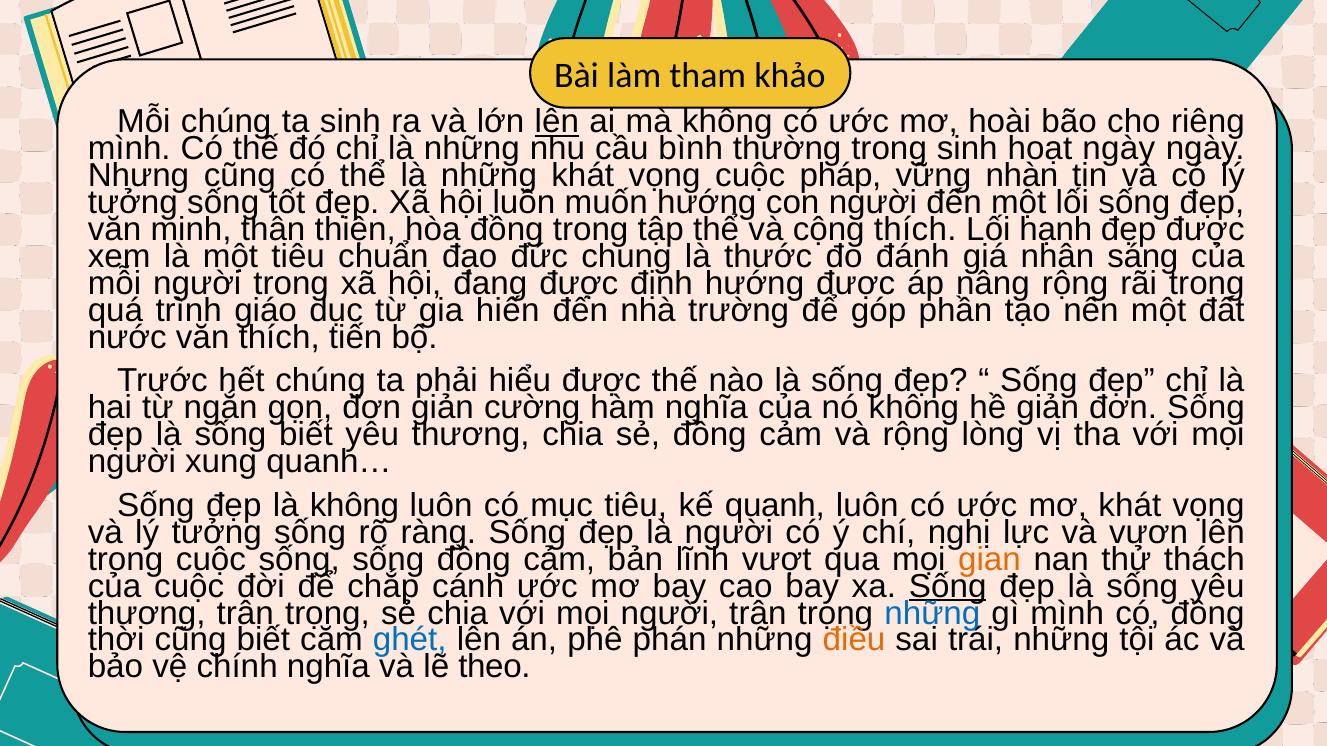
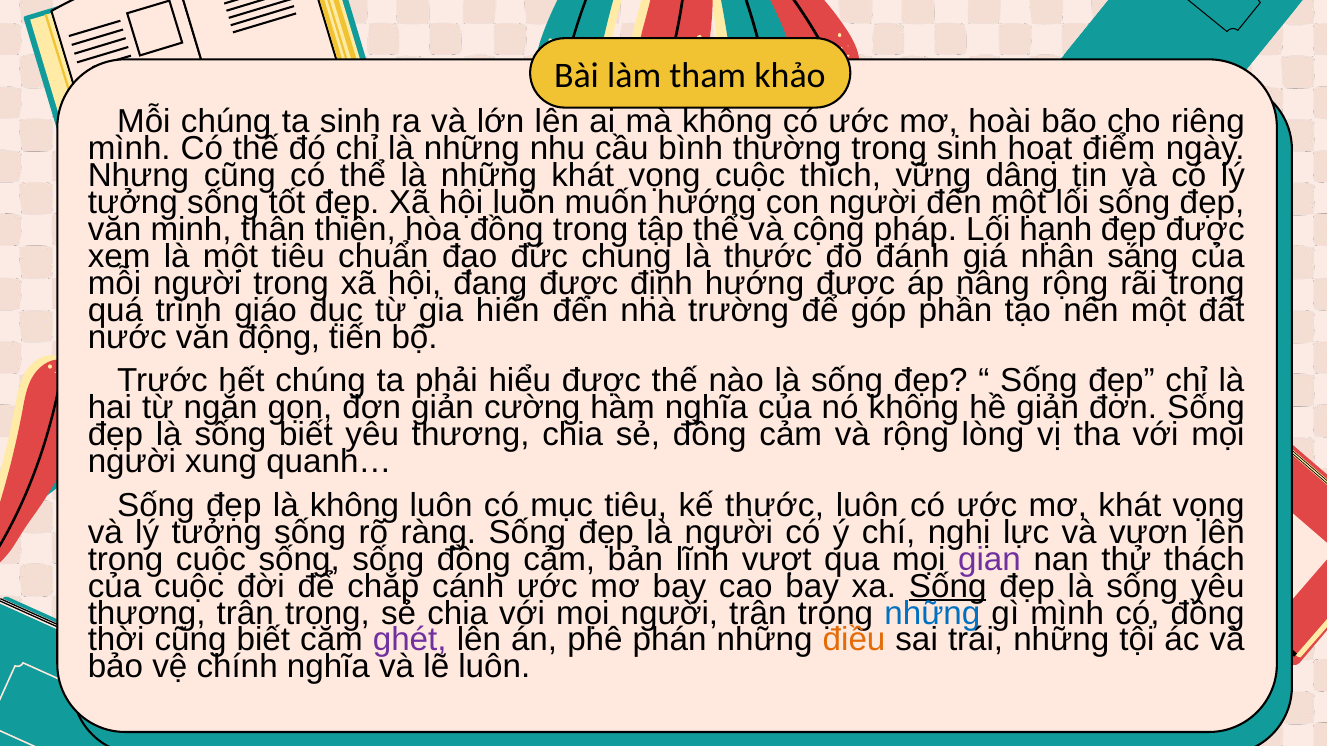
lên at (557, 122) underline: present -> none
hoạt ngày: ngày -> điểm
pháp: pháp -> thích
nhàn: nhàn -> dâng
cộng thích: thích -> pháp
văn thích: thích -> động
kế quanh: quanh -> thước
gian colour: orange -> purple
ghét colour: blue -> purple
lẽ theo: theo -> luôn
